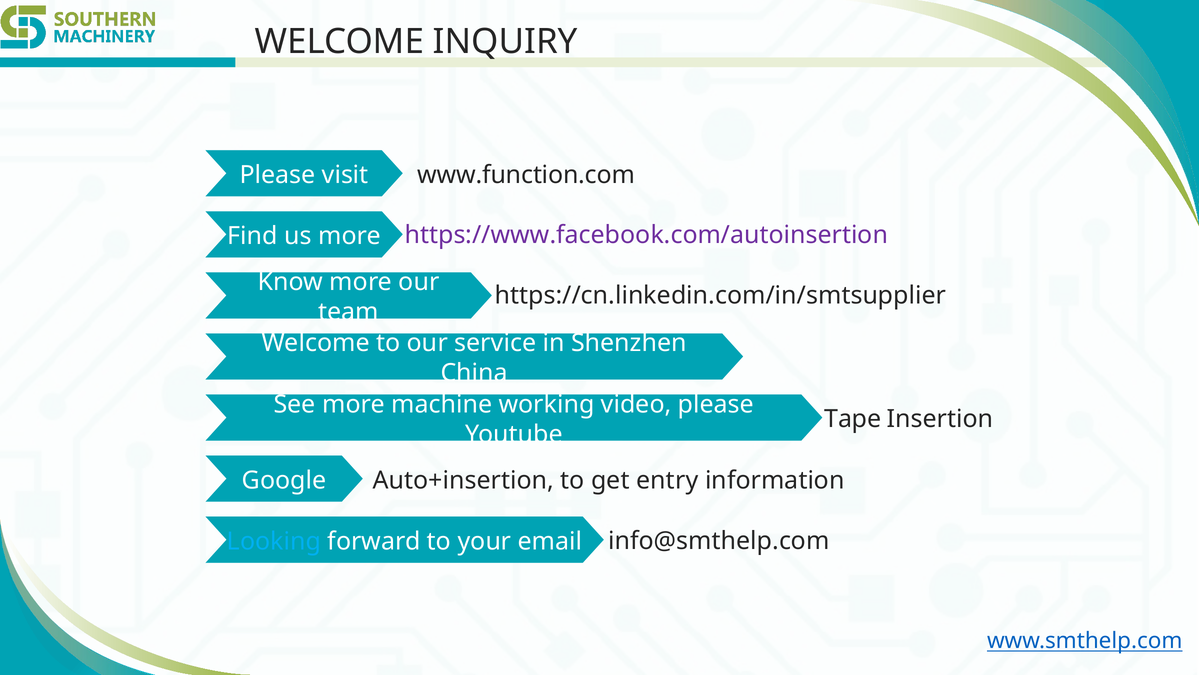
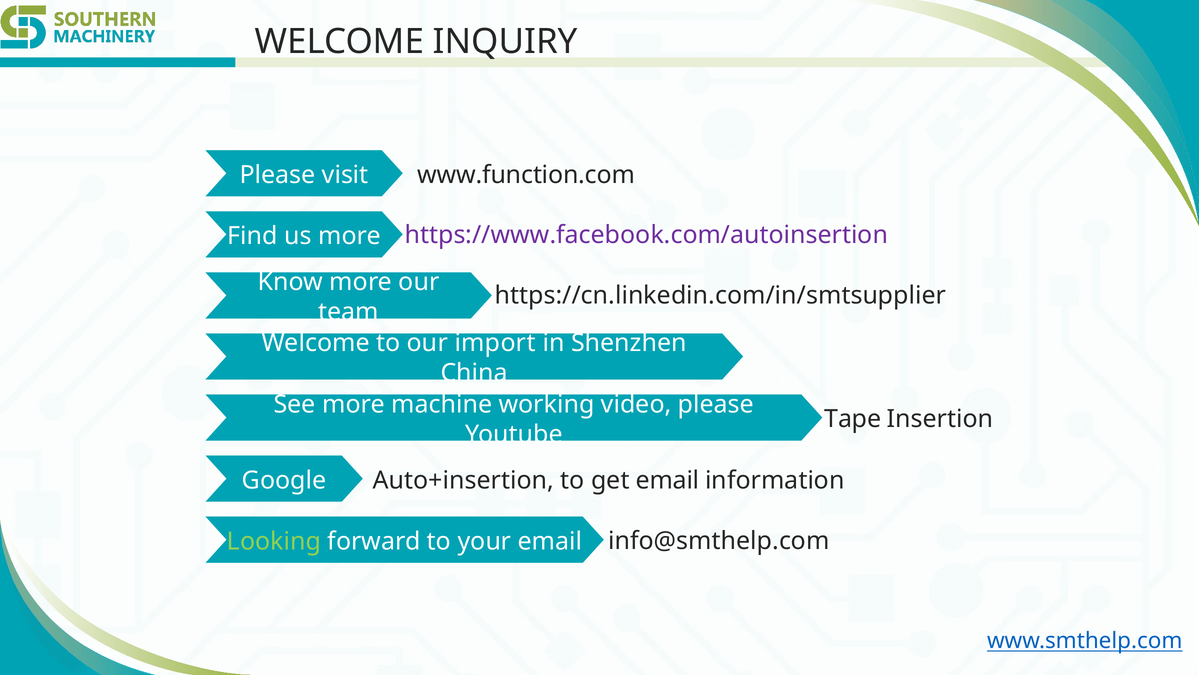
service: service -> import
get entry: entry -> email
Looking colour: light blue -> light green
